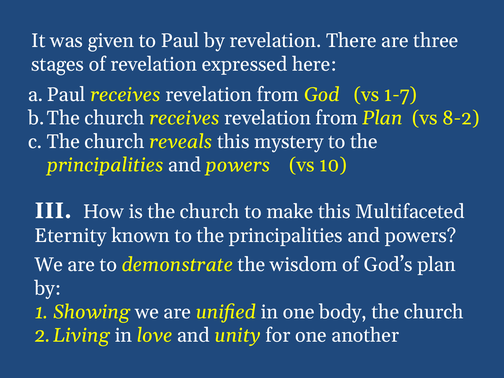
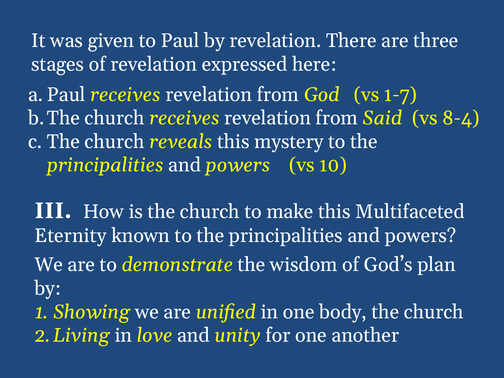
from Plan: Plan -> Said
8-2: 8-2 -> 8-4
